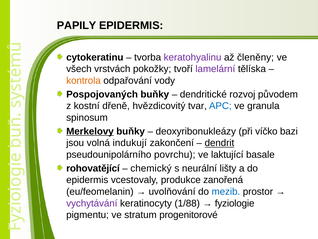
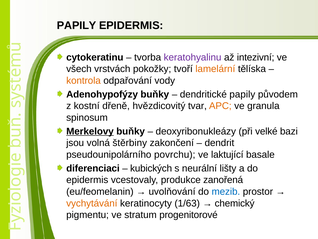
členěny: členěny -> intezivní
lamelární colour: purple -> orange
Pospojovaných: Pospojovaných -> Adenohypofýzy
dendritické rozvoj: rozvoj -> papily
APC colour: blue -> orange
víčko: víčko -> velké
indukují: indukují -> štěrbiny
dendrit underline: present -> none
rohovatějící: rohovatějící -> diferenciaci
chemický: chemický -> kubických
vychytávání colour: purple -> orange
1/88: 1/88 -> 1/63
fyziologie: fyziologie -> chemický
